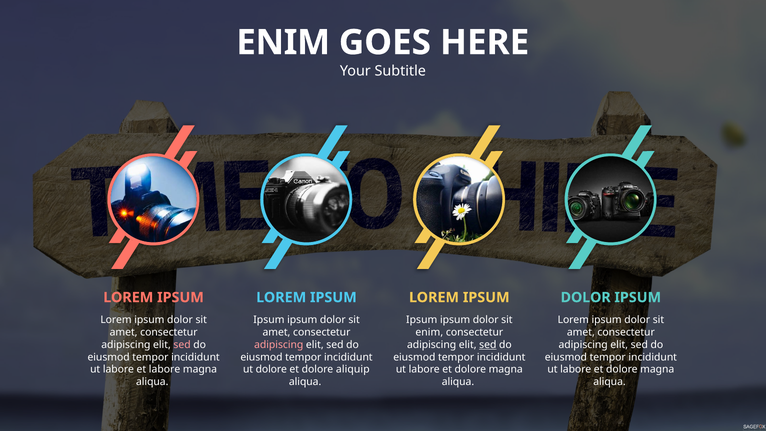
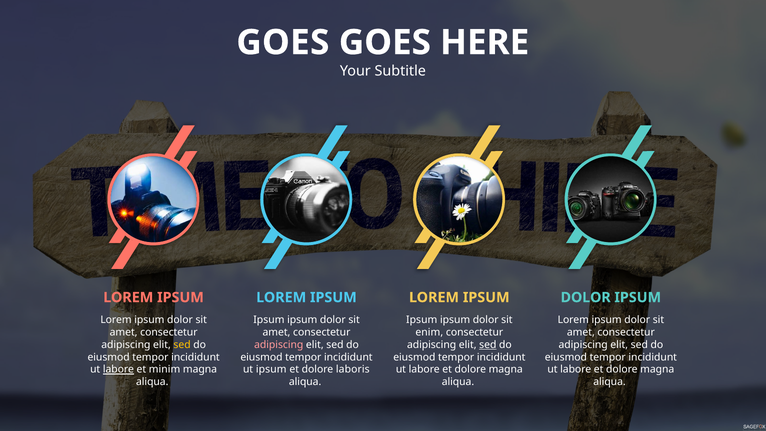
ENIM at (283, 43): ENIM -> GOES
sed at (182, 345) colour: pink -> yellow
labore at (118, 369) underline: none -> present
et labore: labore -> minim
ut dolore: dolore -> ipsum
aliquip: aliquip -> laboris
